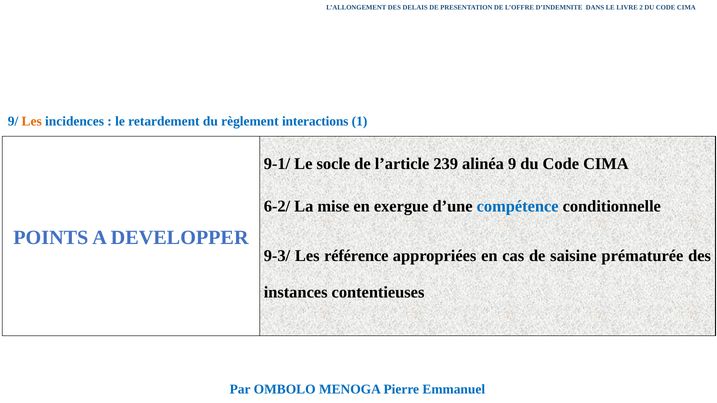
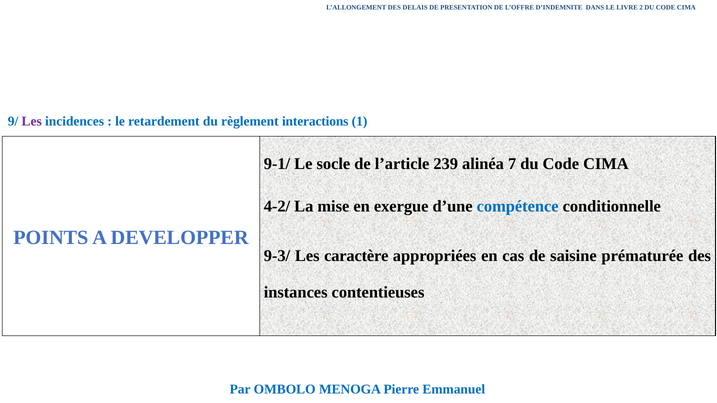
Les at (32, 122) colour: orange -> purple
9: 9 -> 7
6-2/: 6-2/ -> 4-2/
référence: référence -> caractère
